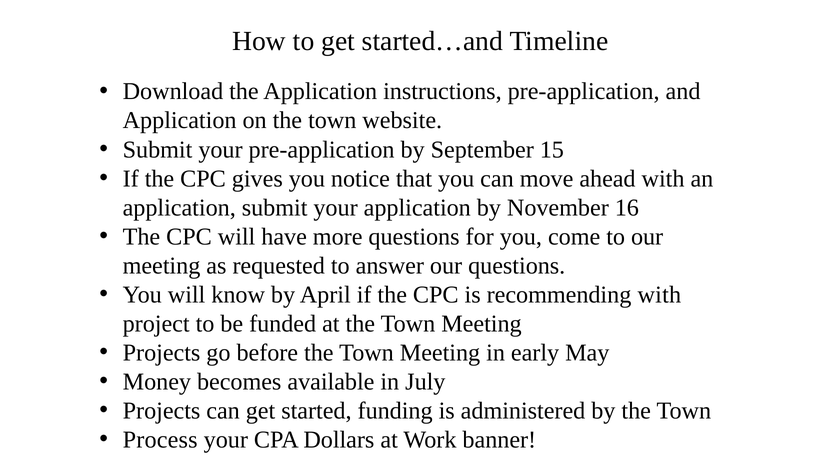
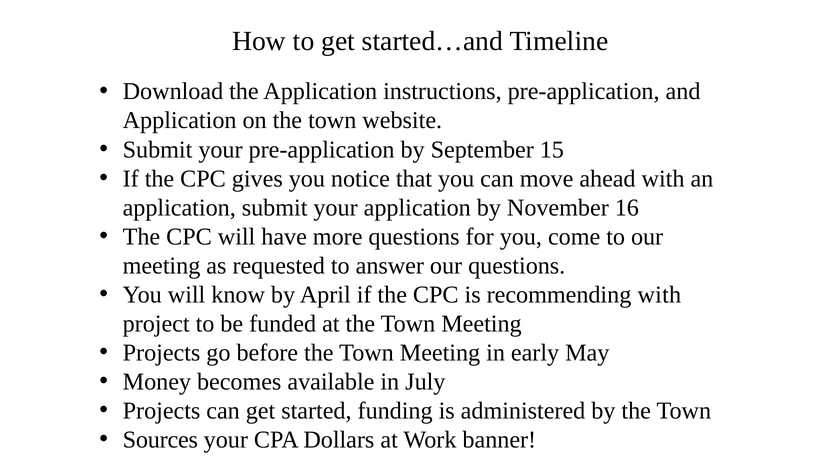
Process: Process -> Sources
